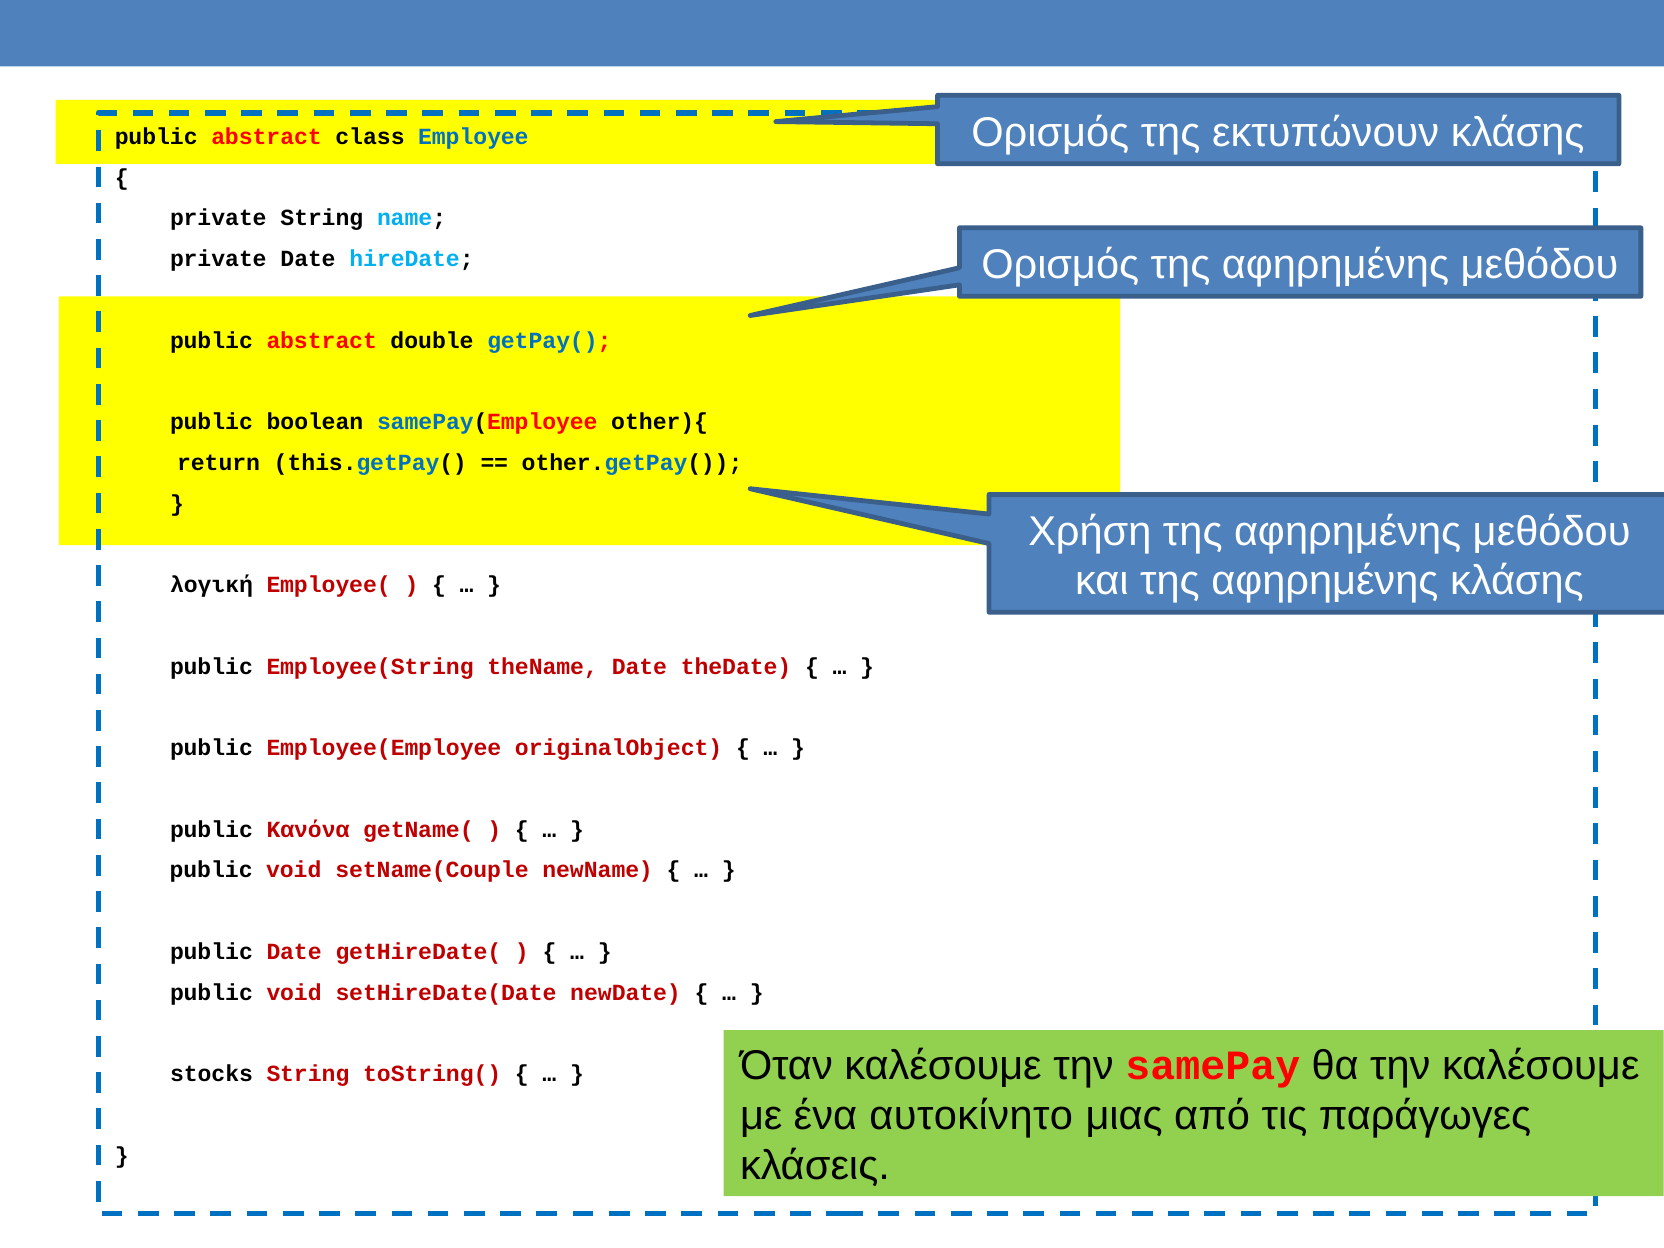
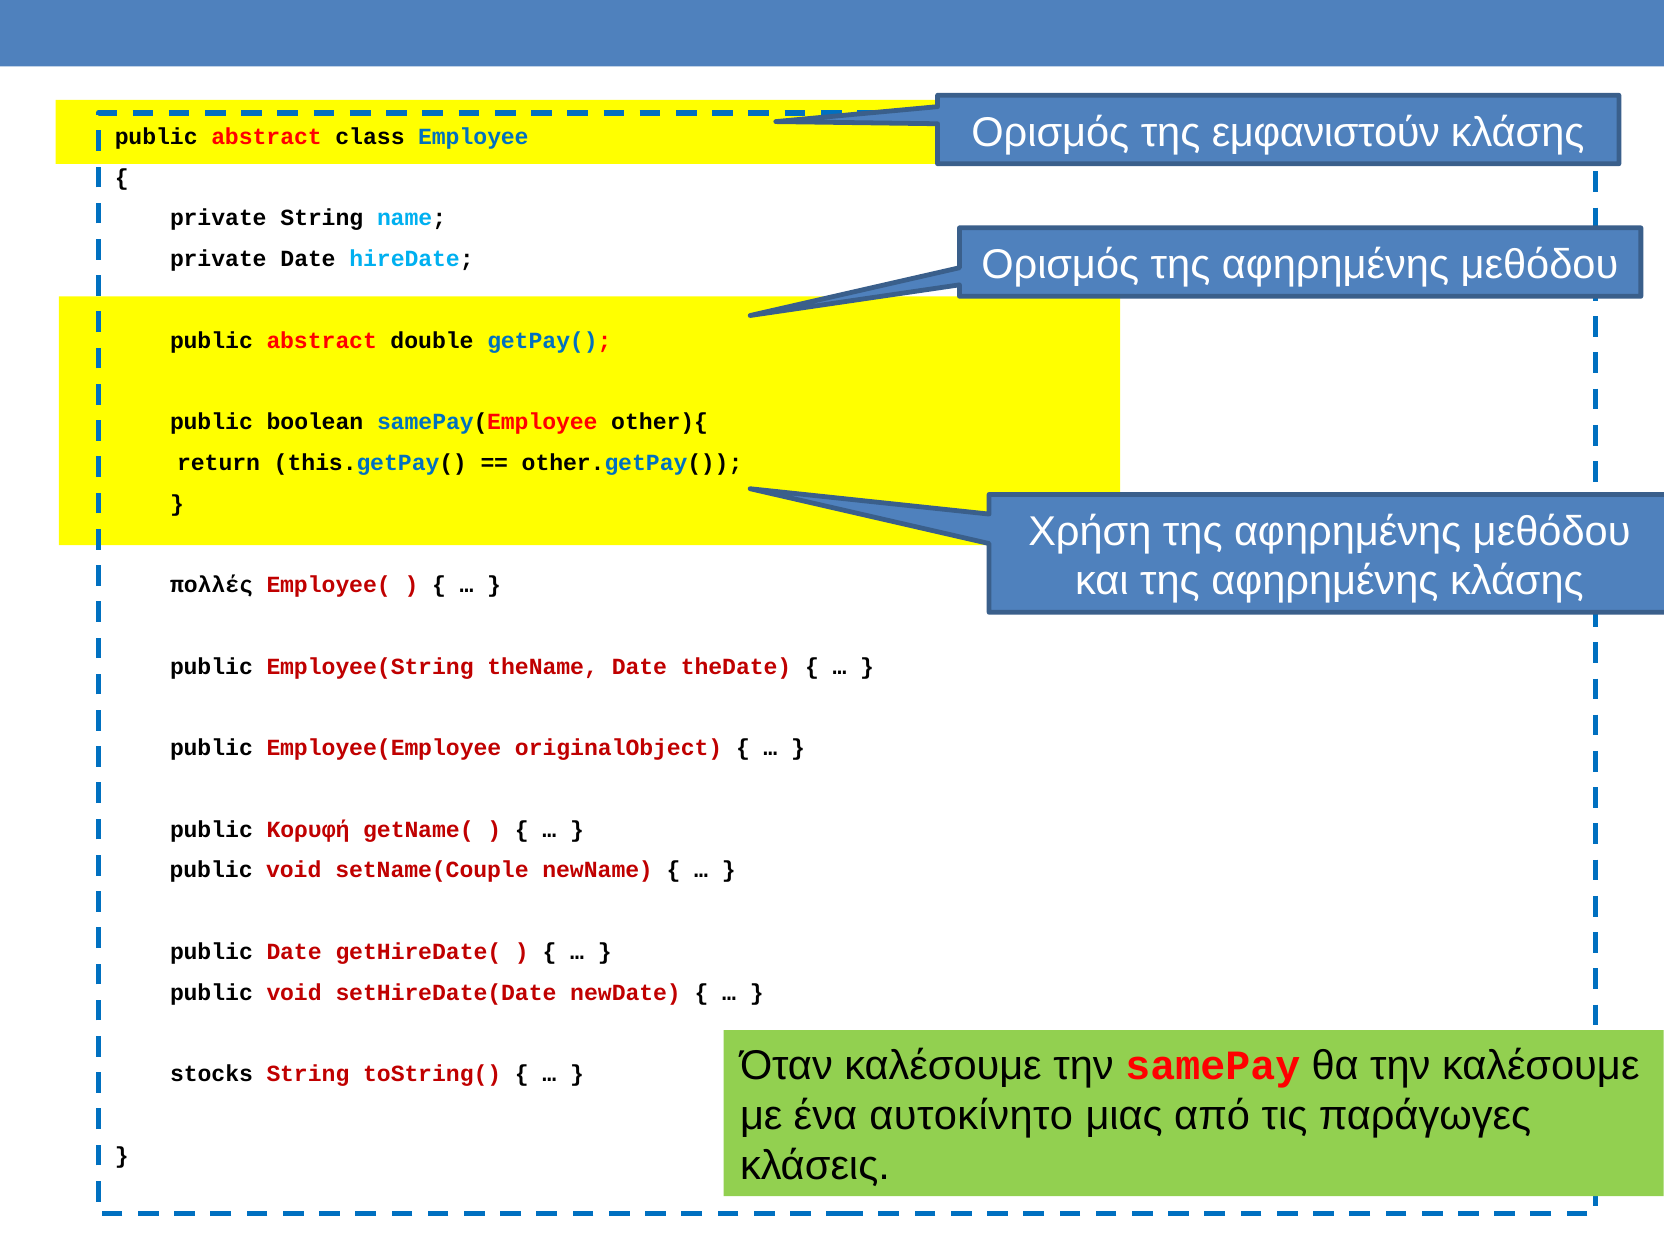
εκτυπώνουν: εκτυπώνουν -> εμφανιστούν
λογική: λογική -> πολλές
Κανόνα: Κανόνα -> Κορυφή
